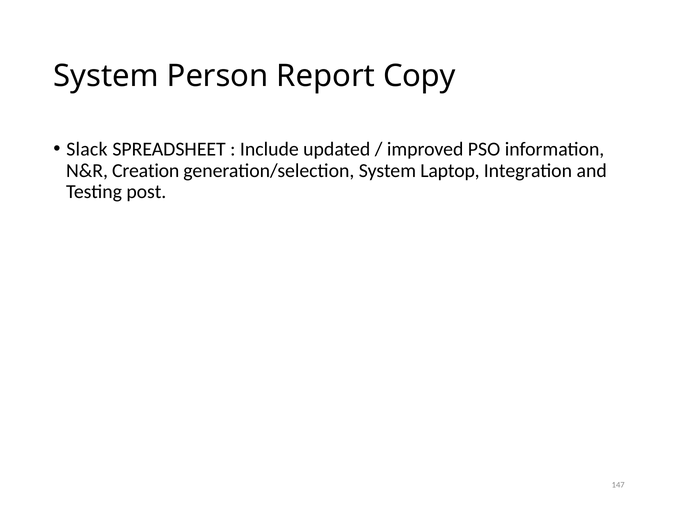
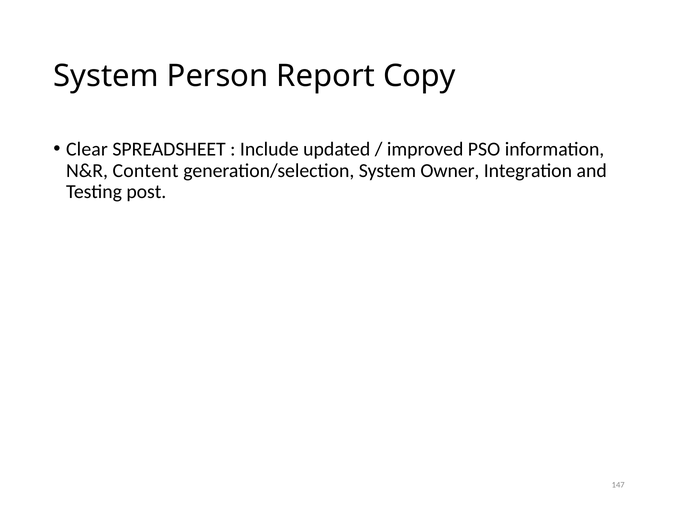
Slack: Slack -> Clear
Creation: Creation -> Content
Laptop: Laptop -> Owner
